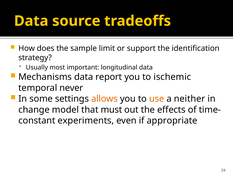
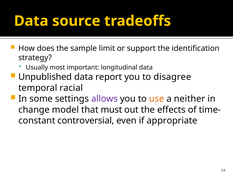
Mechanisms: Mechanisms -> Unpublished
ischemic: ischemic -> disagree
never: never -> racial
allows colour: orange -> purple
experiments: experiments -> controversial
